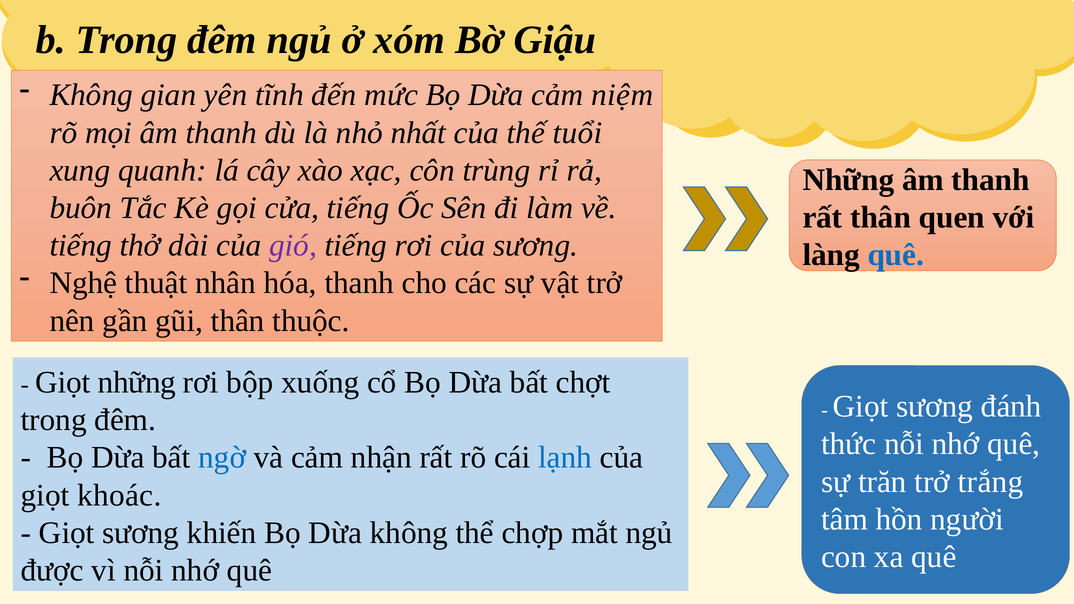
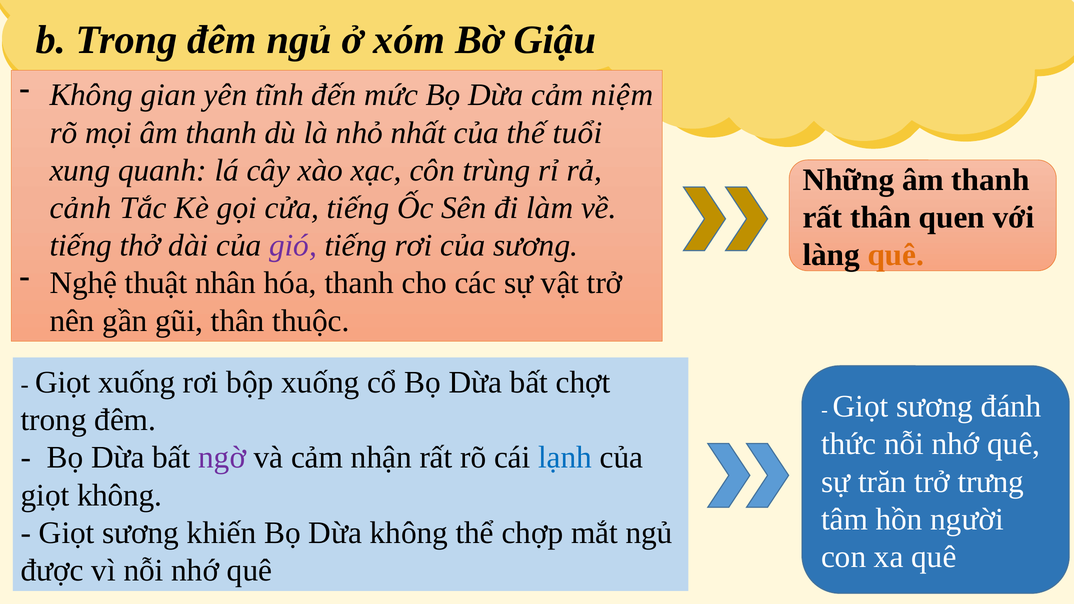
buôn: buôn -> cảnh
quê at (896, 255) colour: blue -> orange
Giọt những: những -> xuống
ngờ colour: blue -> purple
trắng: trắng -> trưng
giọt khoác: khoác -> không
